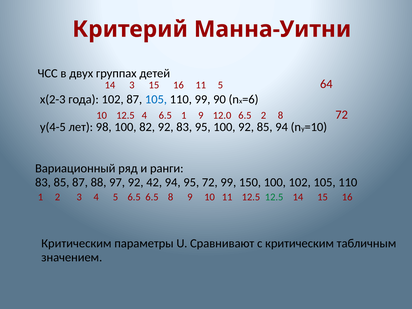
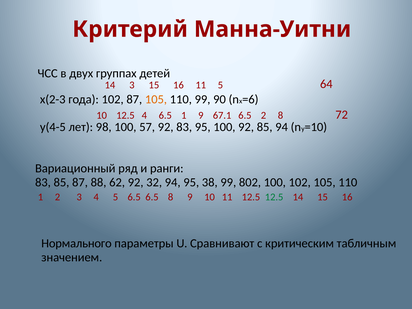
105 at (156, 99) colour: blue -> orange
12.0: 12.0 -> 67.1
82: 82 -> 57
97: 97 -> 62
42: 42 -> 32
95 72: 72 -> 38
150: 150 -> 802
Критическим at (76, 243): Критическим -> Нормального
